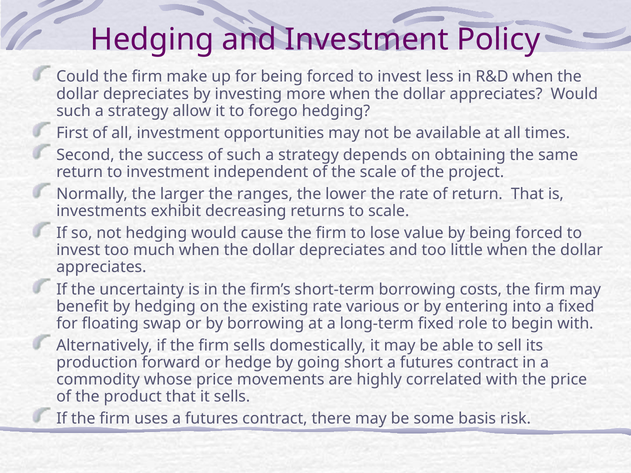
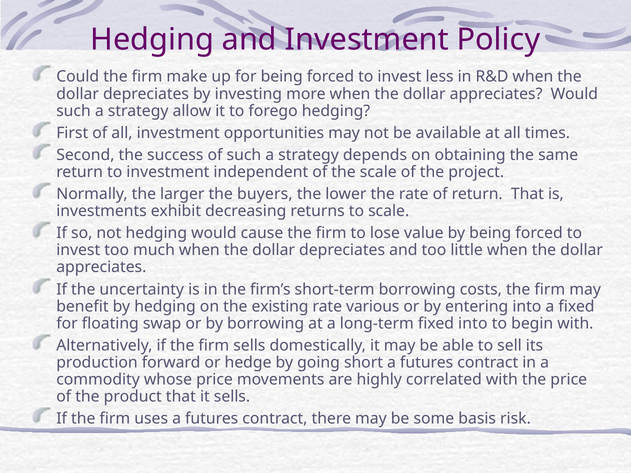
ranges: ranges -> buyers
fixed role: role -> into
